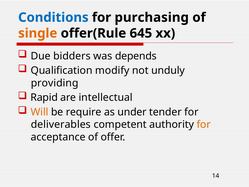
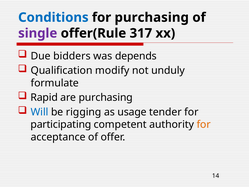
single colour: orange -> purple
645: 645 -> 317
providing: providing -> formulate
are intellectual: intellectual -> purchasing
Will colour: orange -> blue
require: require -> rigging
under: under -> usage
deliverables: deliverables -> participating
